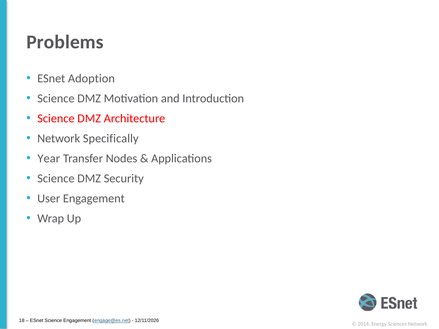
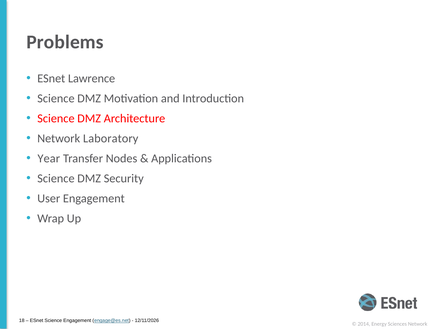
Adoption: Adoption -> Lawrence
Specifically: Specifically -> Laboratory
